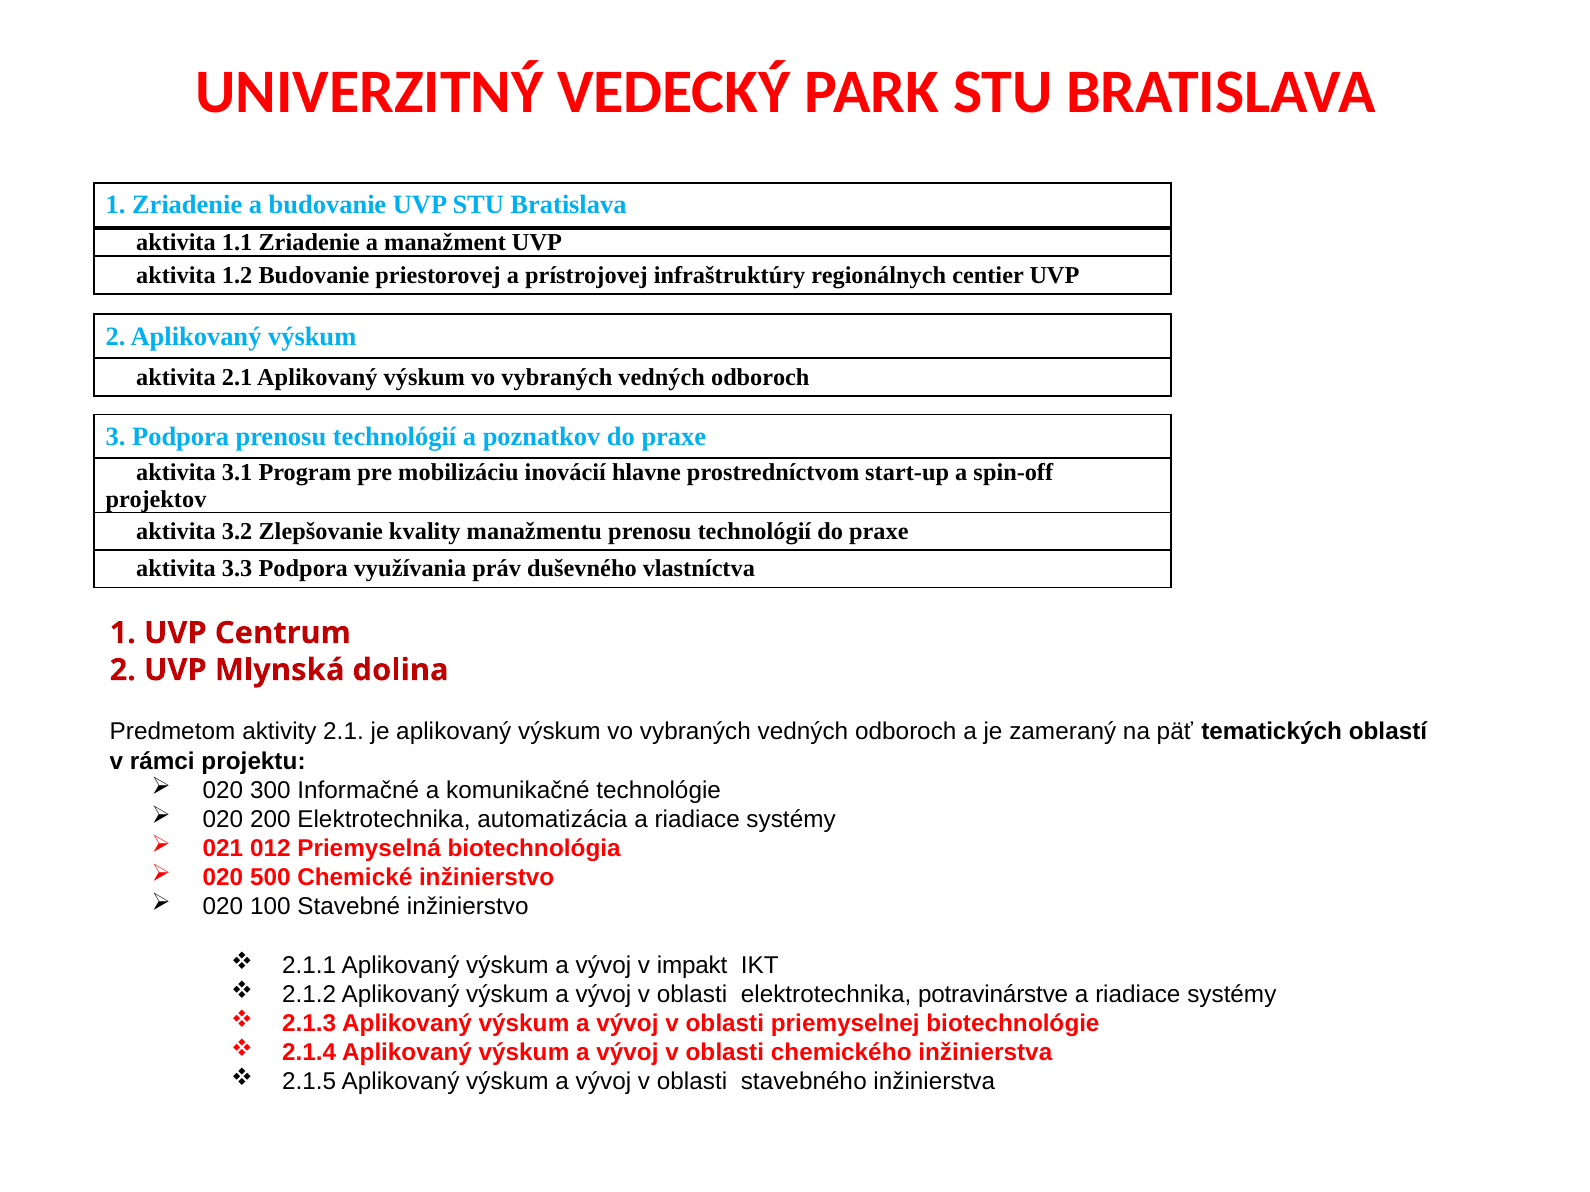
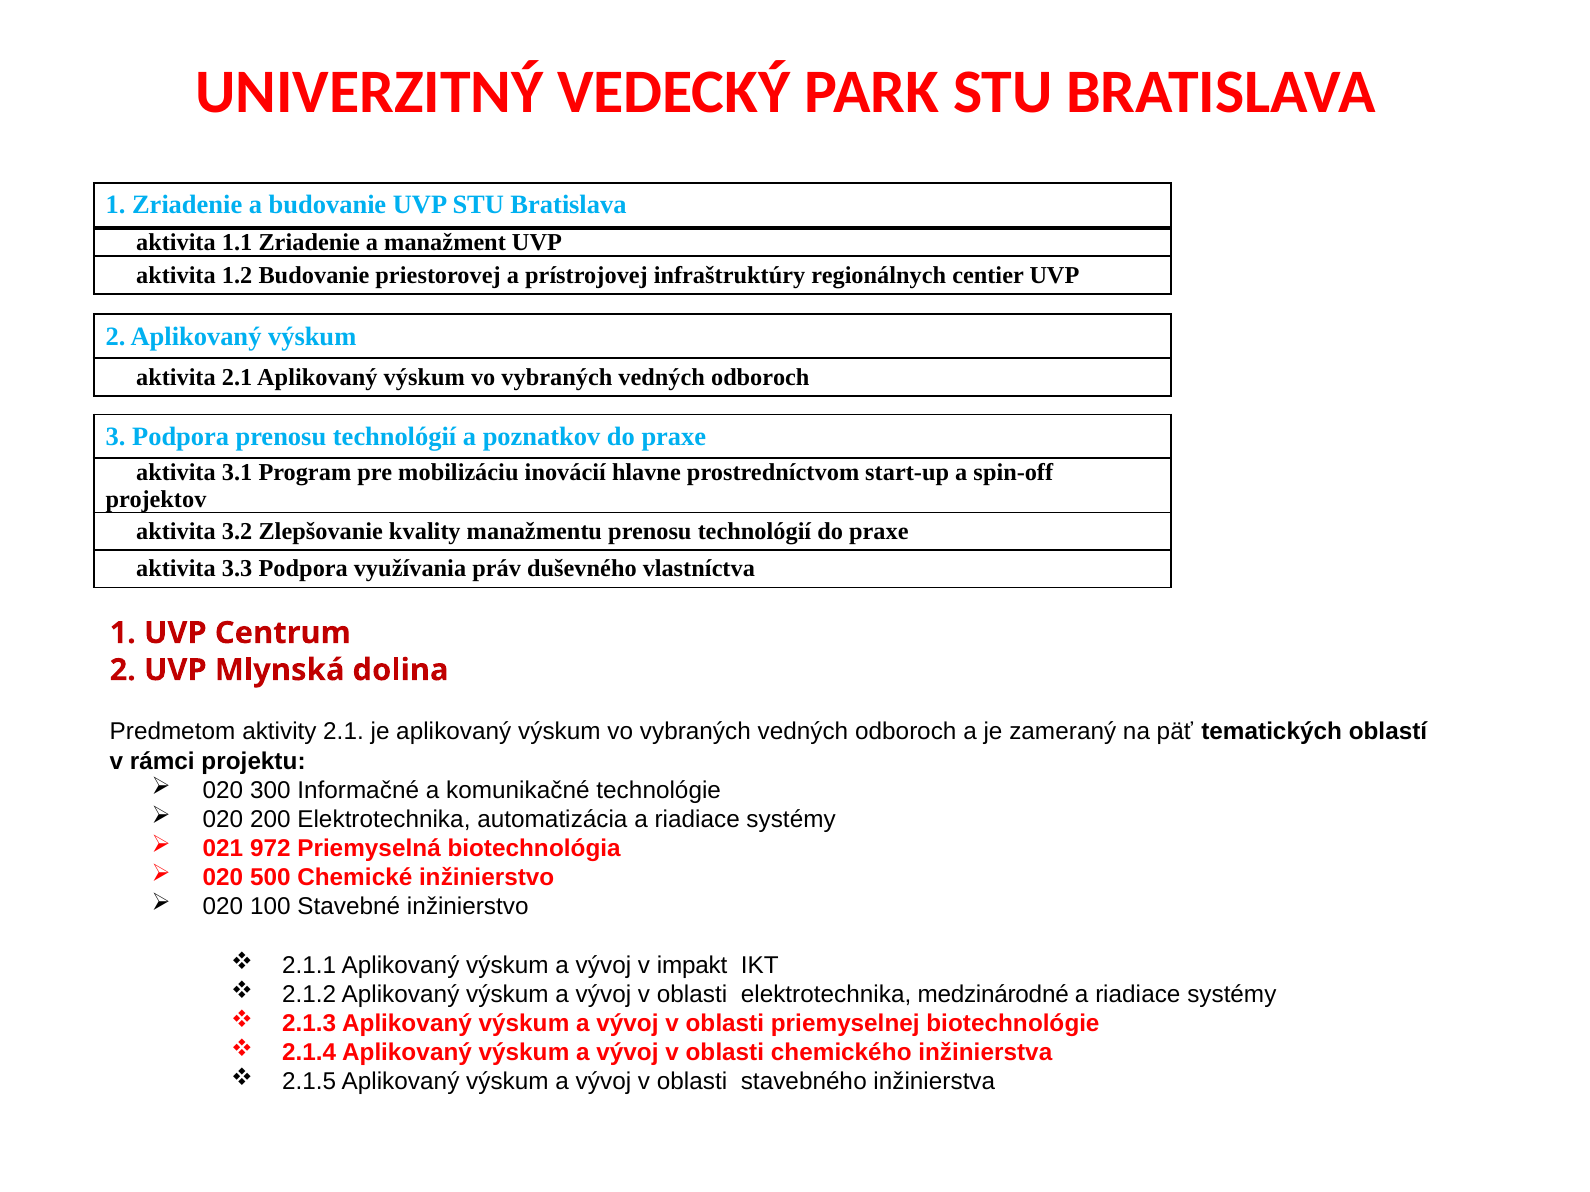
012: 012 -> 972
potravinárstve: potravinárstve -> medzinárodné
